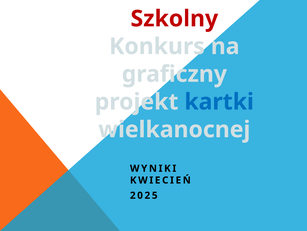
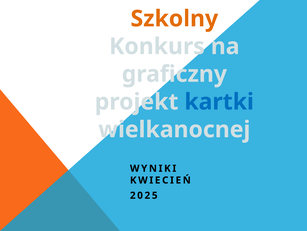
Szkolny colour: red -> orange
